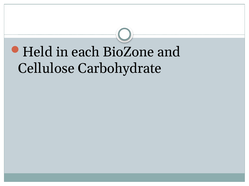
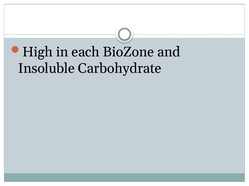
Held: Held -> High
Cellulose: Cellulose -> Insoluble
